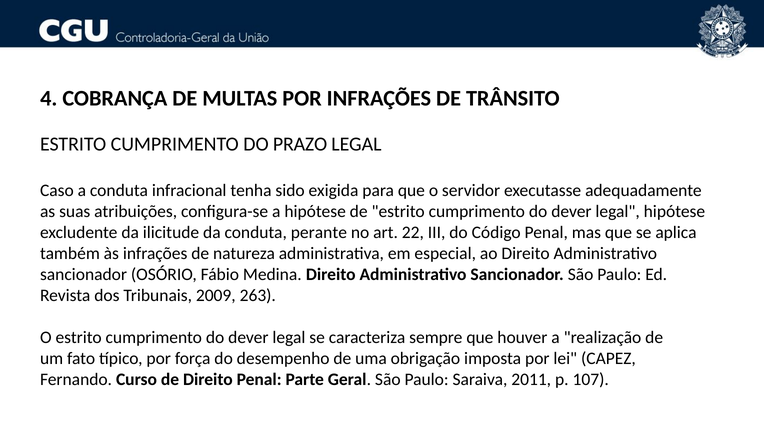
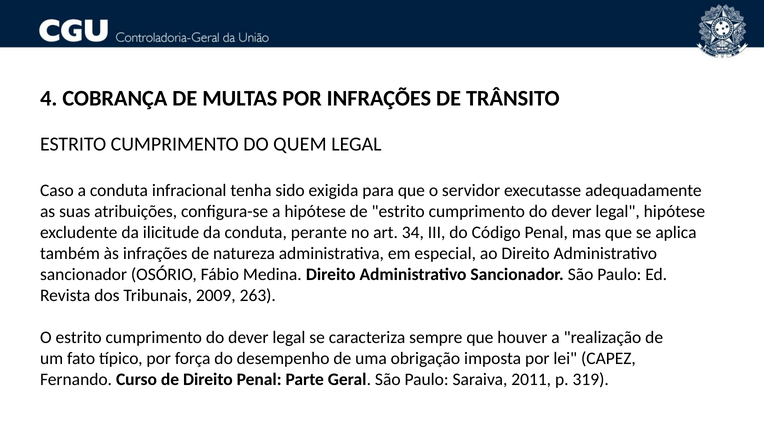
PRAZO: PRAZO -> QUEM
22: 22 -> 34
107: 107 -> 319
